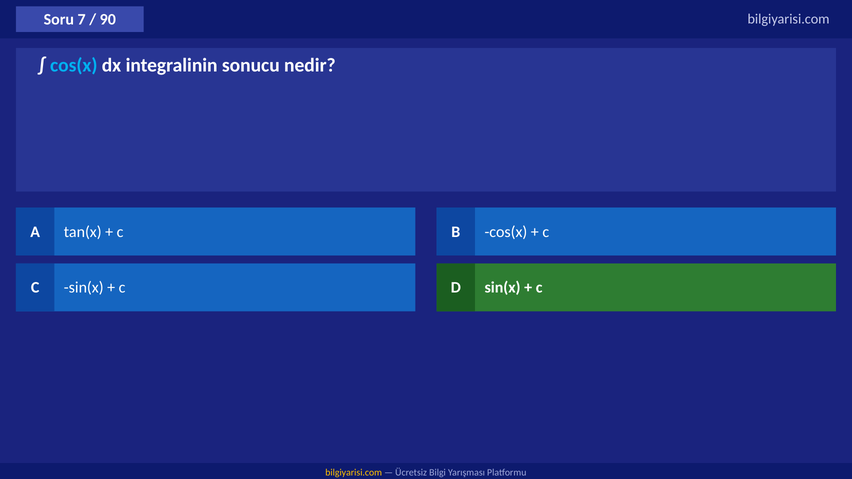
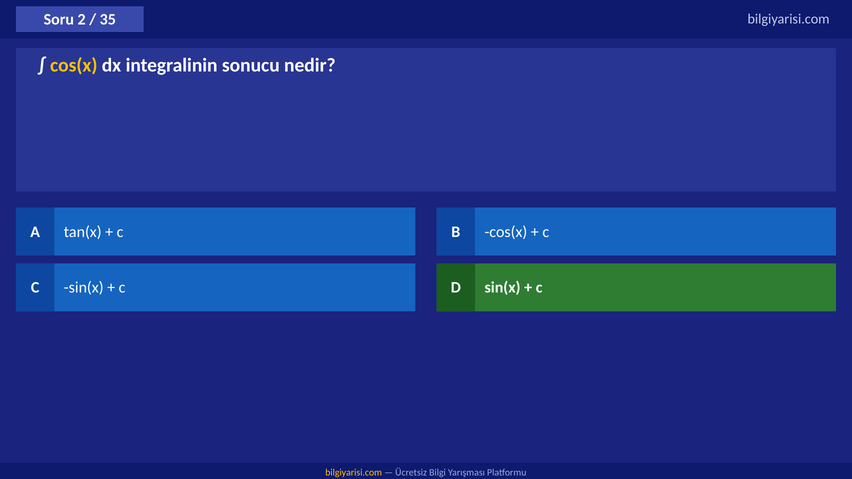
7: 7 -> 2
90: 90 -> 35
cos(x at (74, 66) colour: light blue -> yellow
